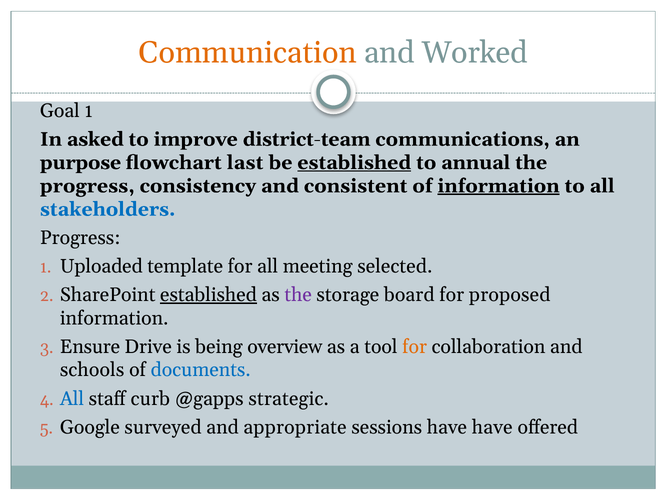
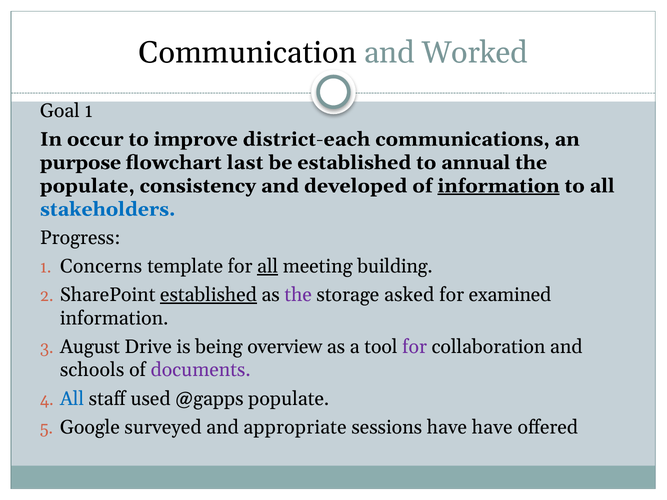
Communication colour: orange -> black
asked: asked -> occur
district-team: district-team -> district-each
established at (354, 163) underline: present -> none
progress at (87, 186): progress -> populate
consistent: consistent -> developed
Uploaded: Uploaded -> Concerns
all at (268, 266) underline: none -> present
selected: selected -> building
board: board -> asked
proposed: proposed -> examined
Ensure: Ensure -> August
for at (415, 347) colour: orange -> purple
documents colour: blue -> purple
curb: curb -> used
@gapps strategic: strategic -> populate
